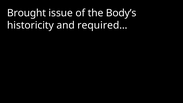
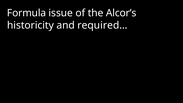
Brought: Brought -> Formula
Body’s: Body’s -> Alcor’s
